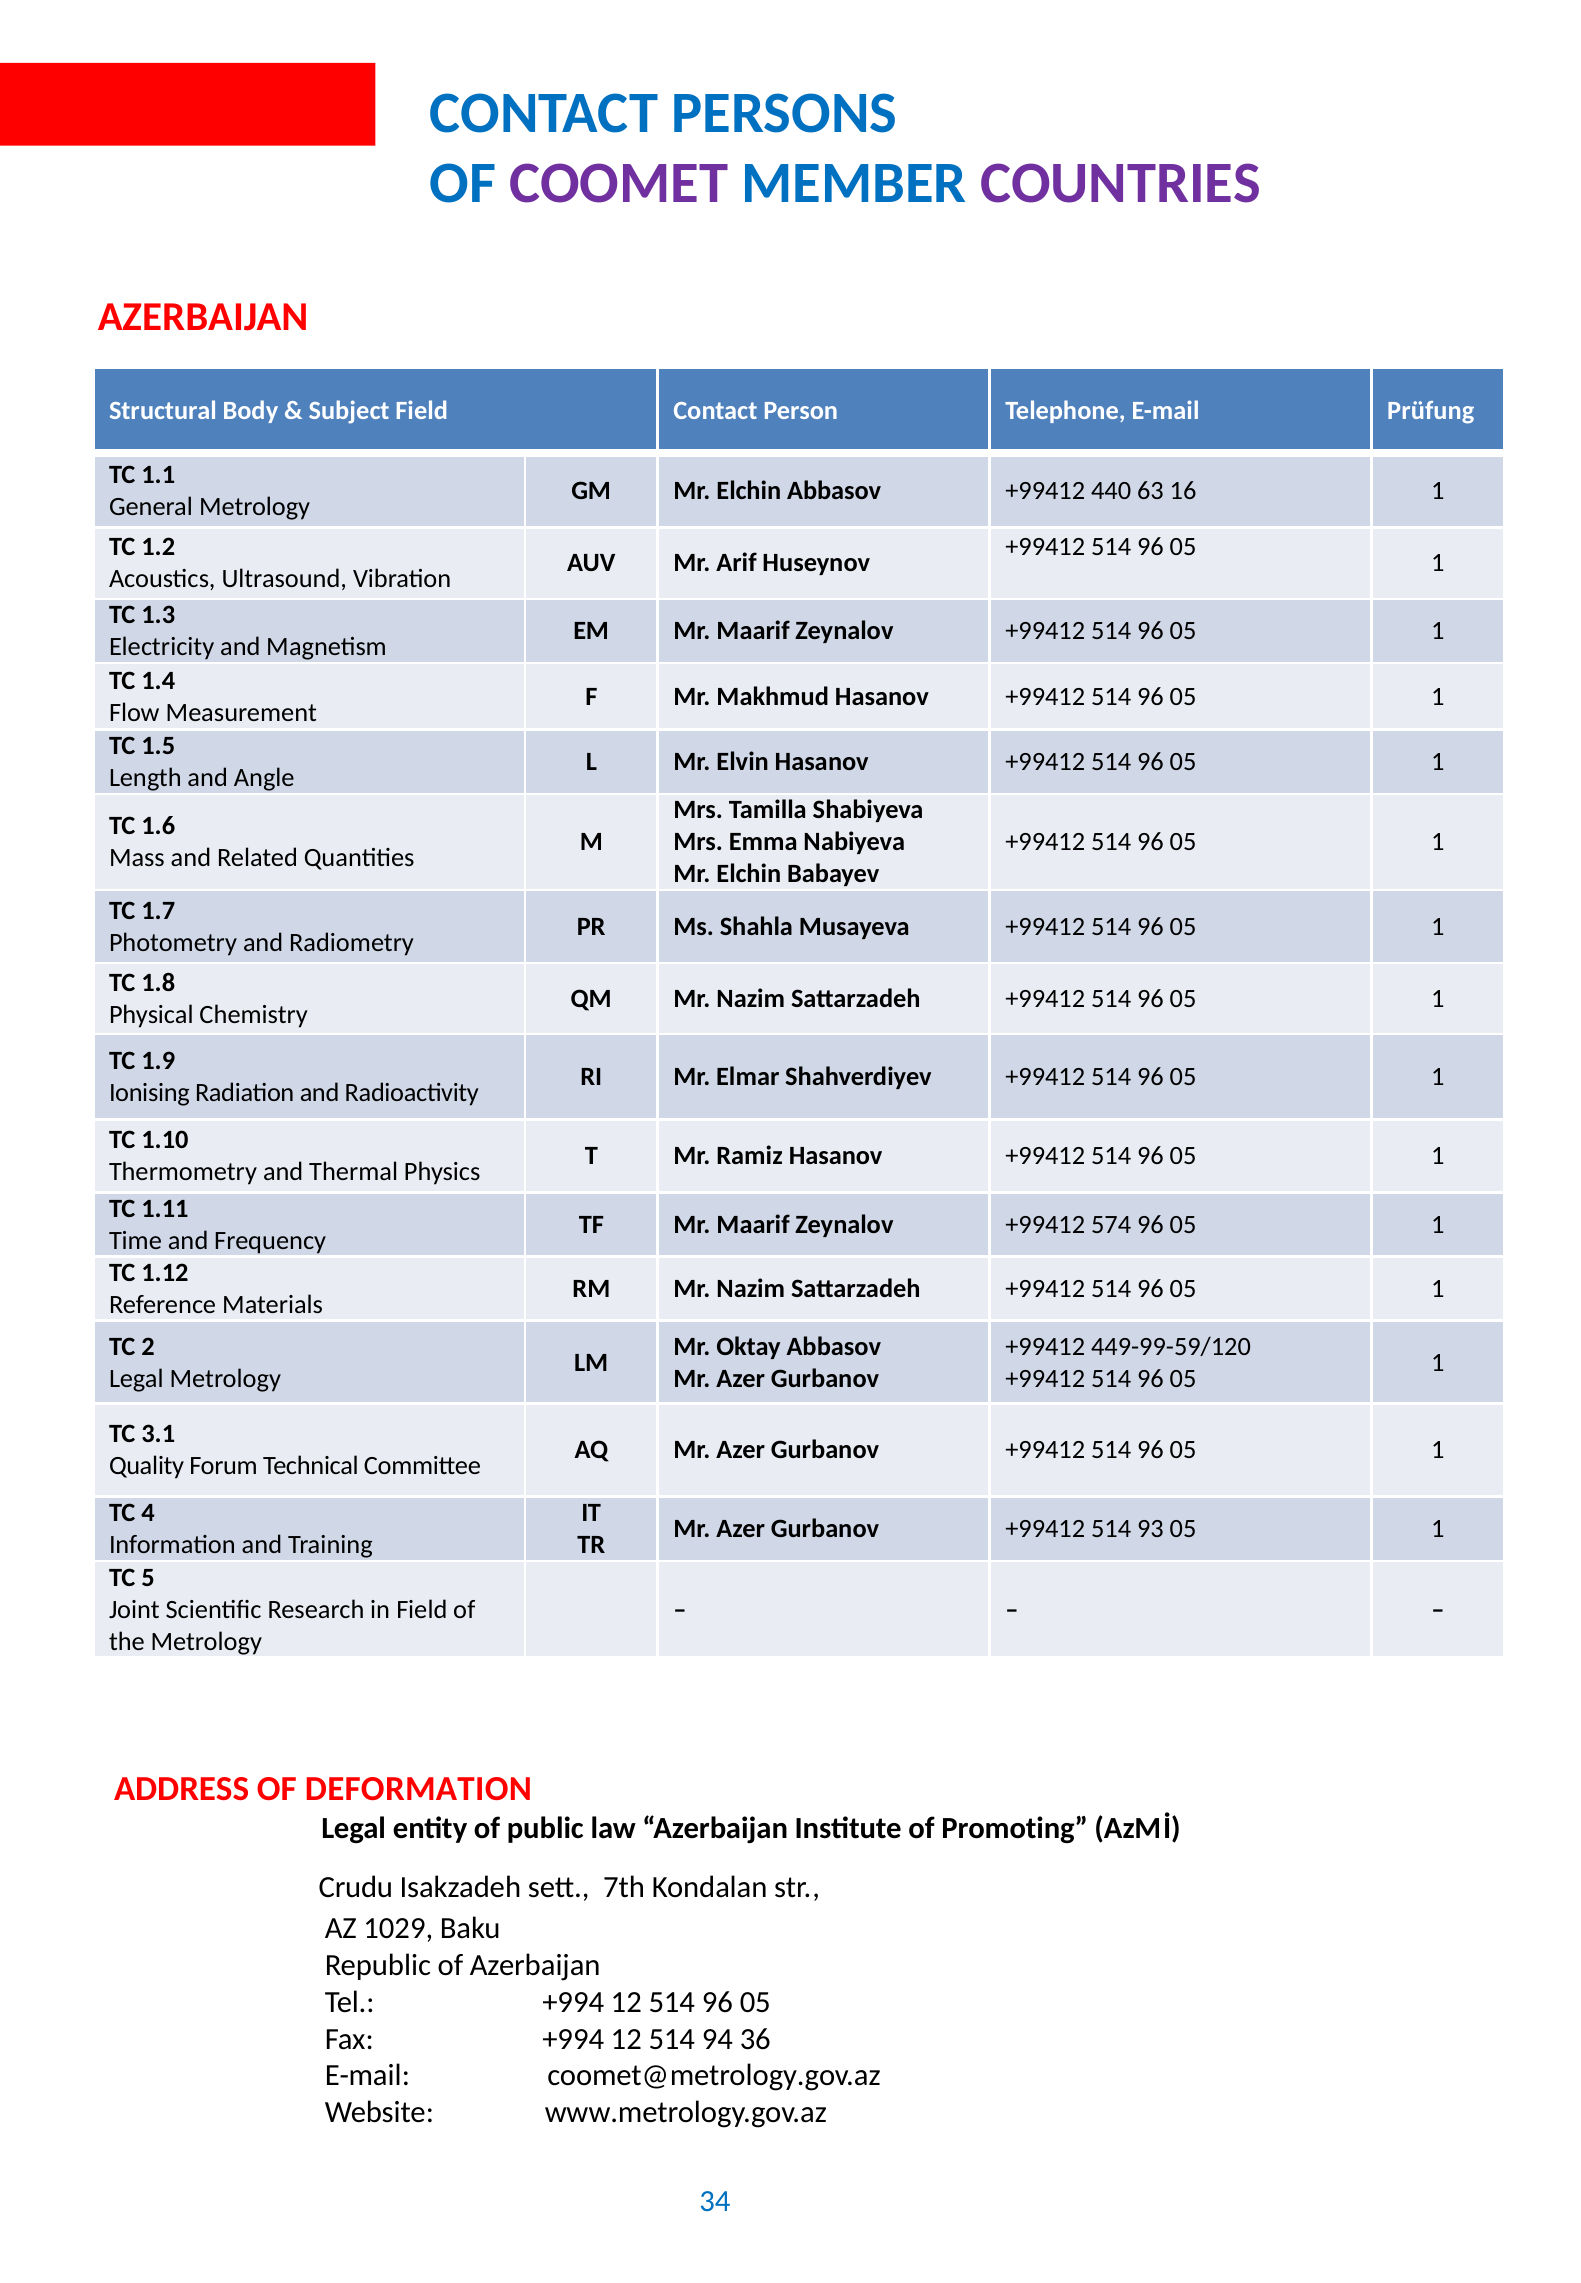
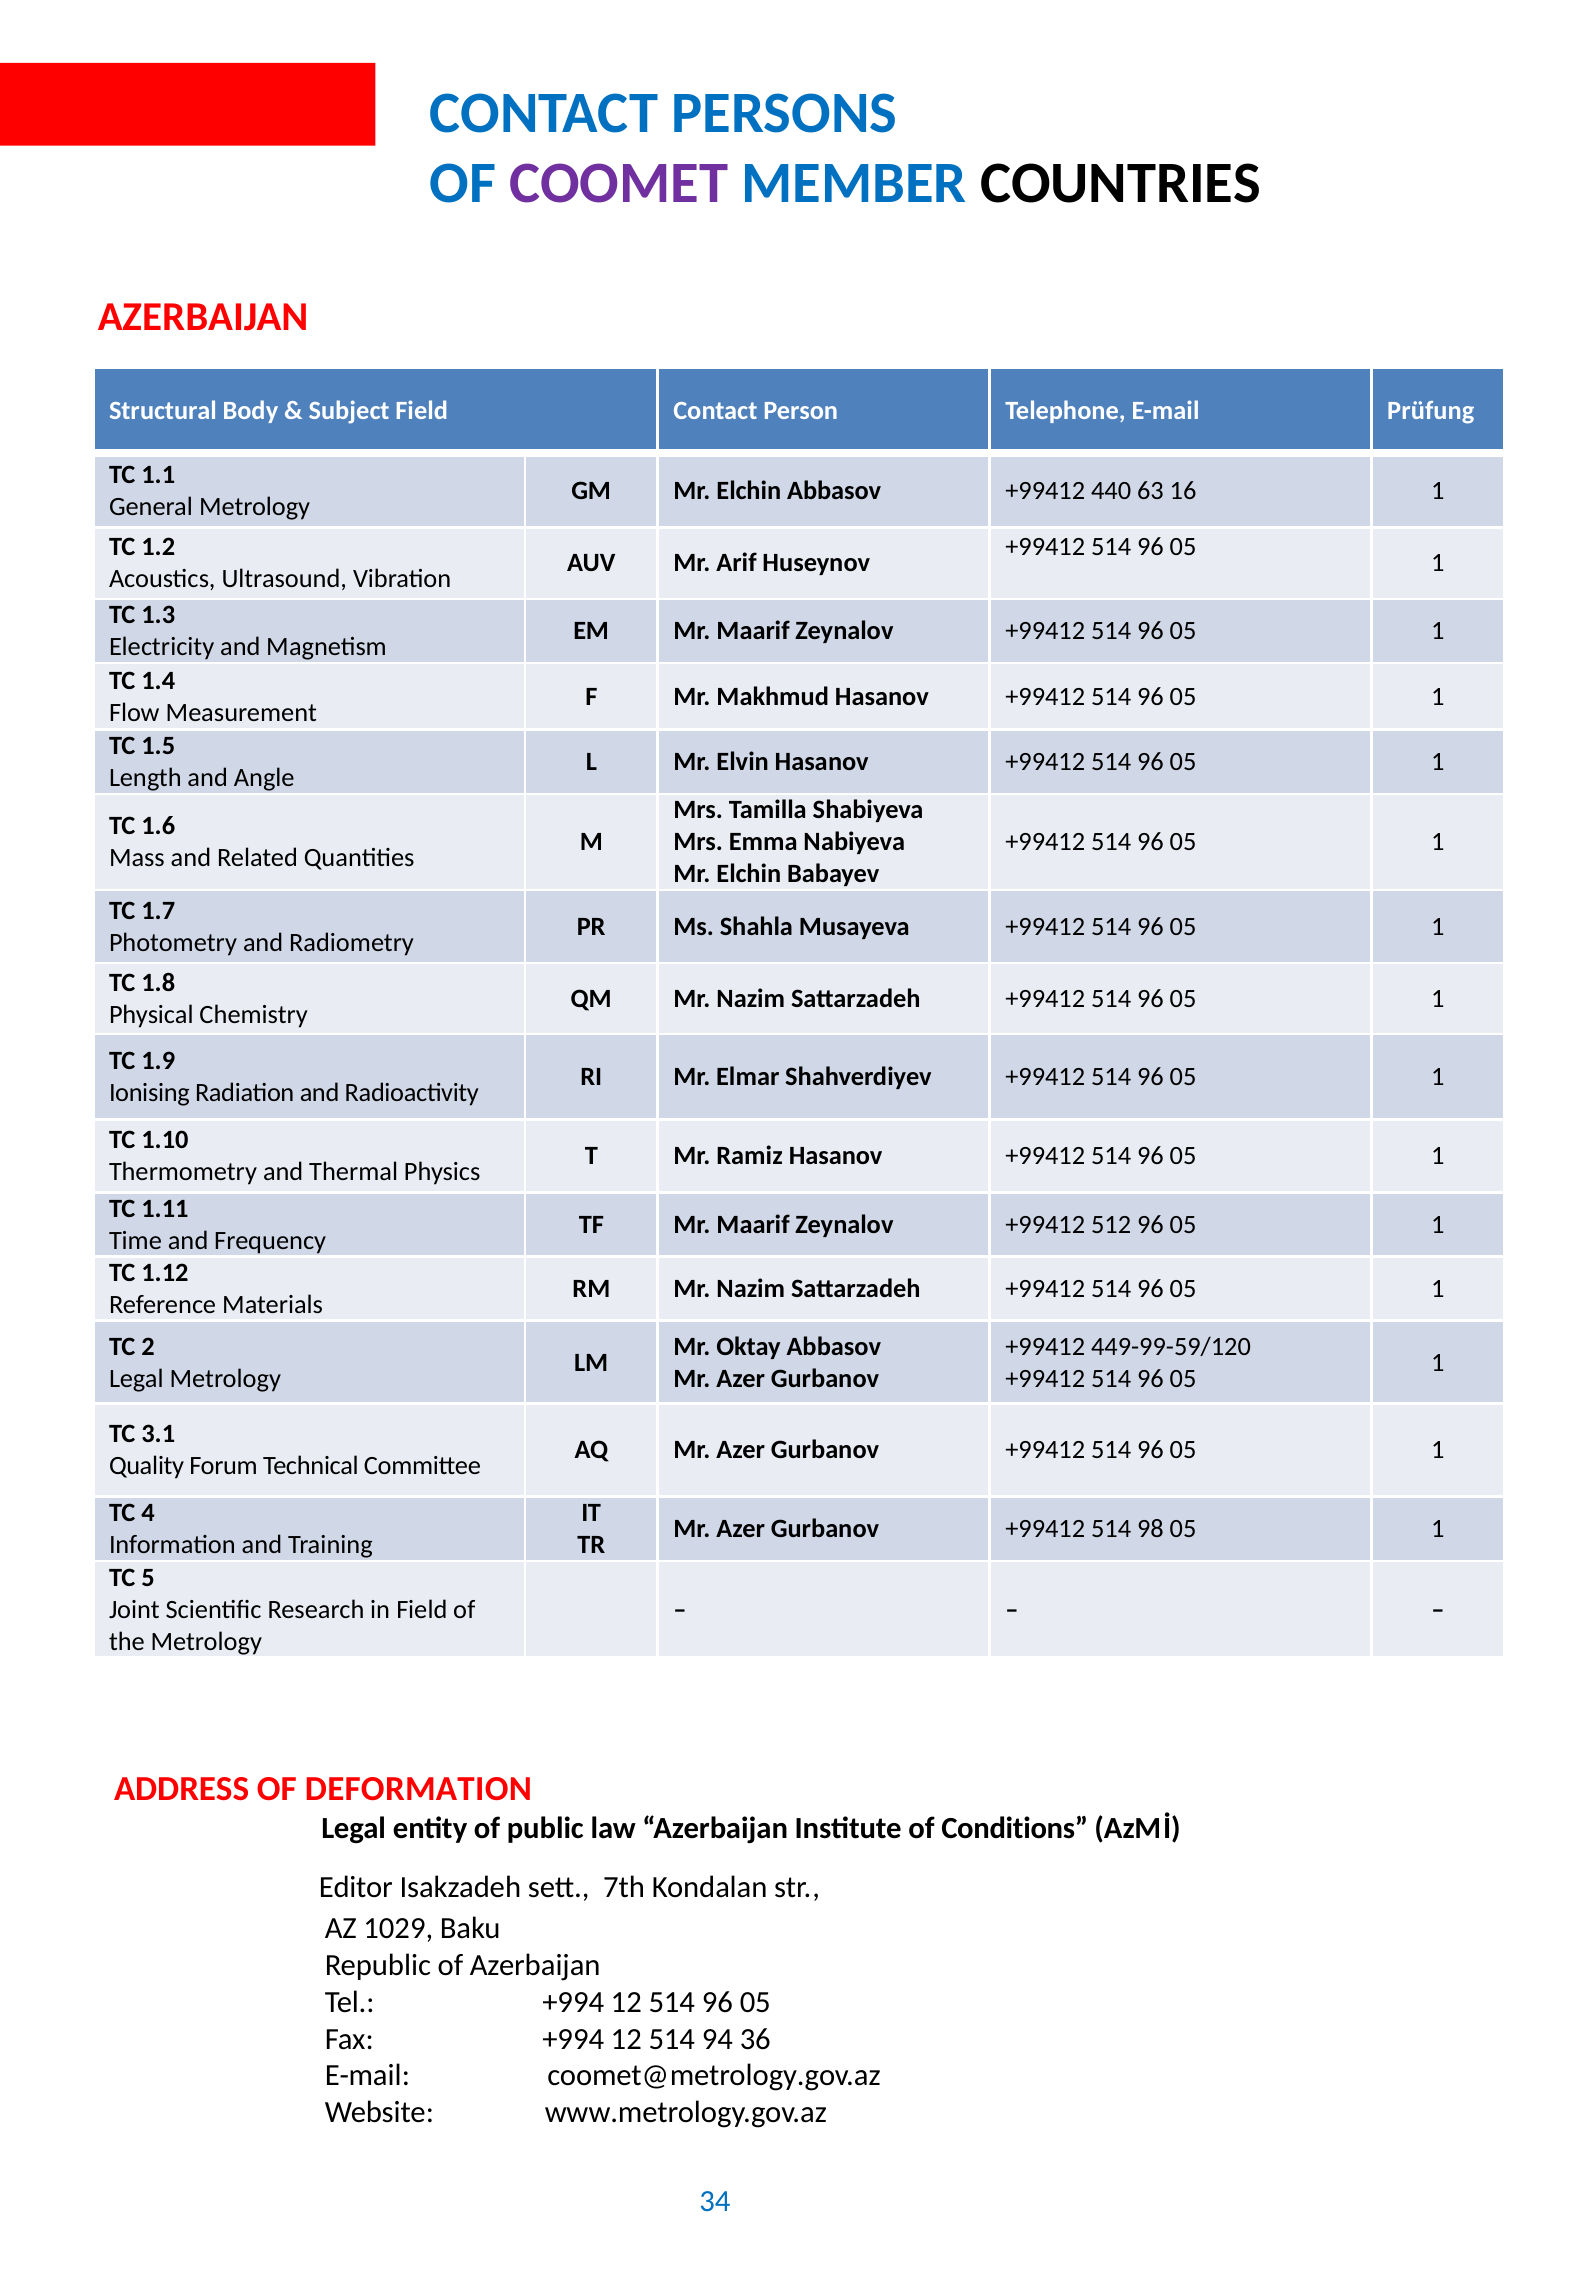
COUNTRIES colour: purple -> black
574: 574 -> 512
93: 93 -> 98
Promoting: Promoting -> Conditions
Crudu: Crudu -> Editor
